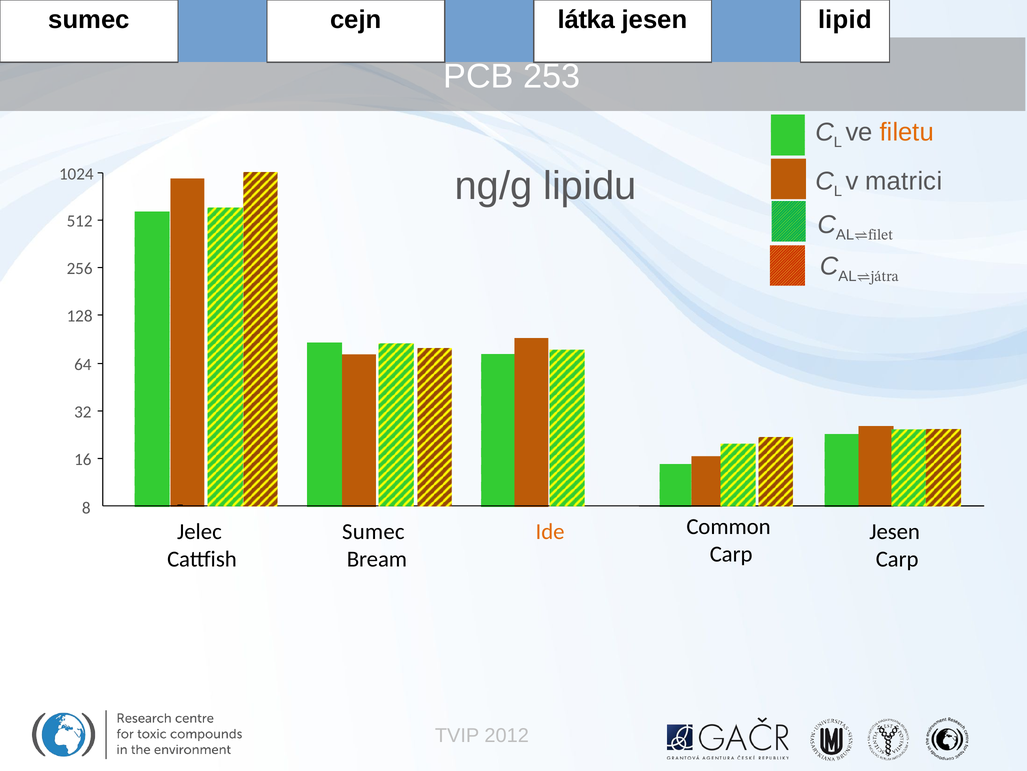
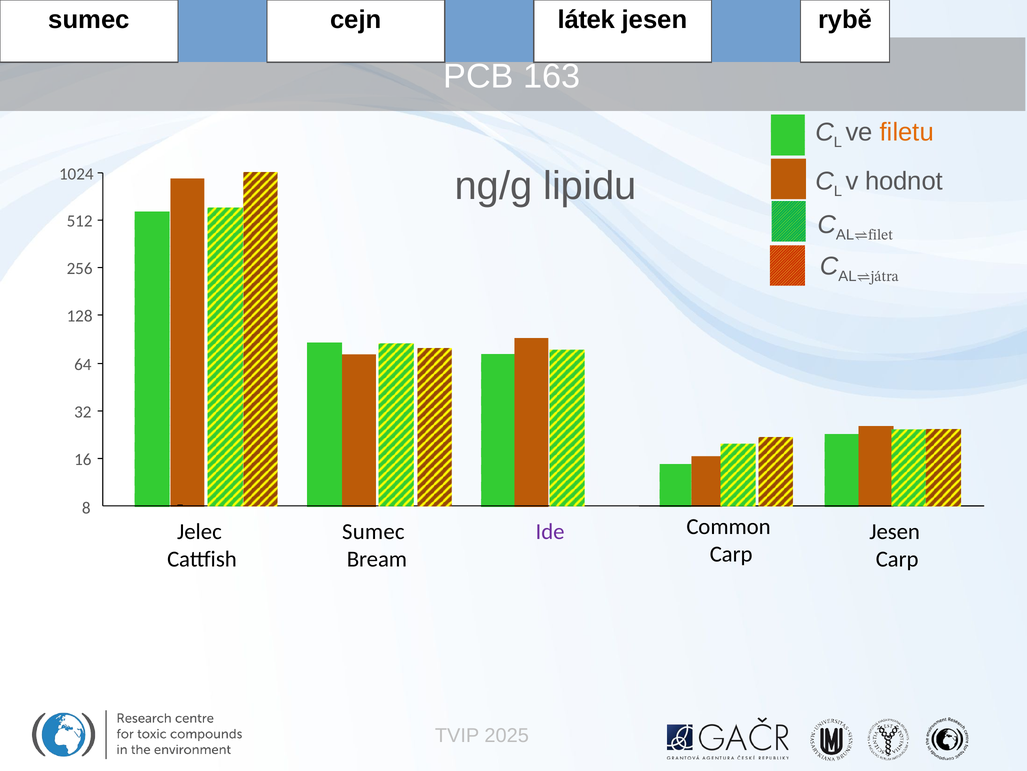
látka: látka -> látek
lipid: lipid -> rybě
253: 253 -> 163
matrici: matrici -> hodnot
Ide colour: orange -> purple
2012: 2012 -> 2025
